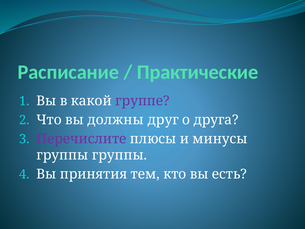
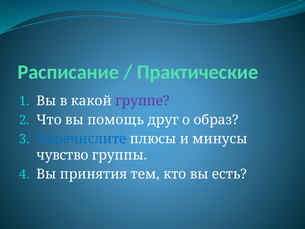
должны: должны -> помощь
друга: друга -> образ
Перечислите colour: purple -> blue
группы at (62, 155): группы -> чувство
